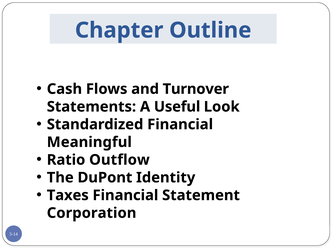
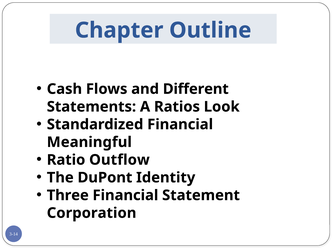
Turnover: Turnover -> Different
Useful: Useful -> Ratios
Taxes: Taxes -> Three
